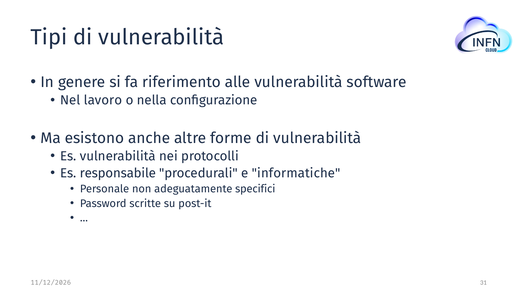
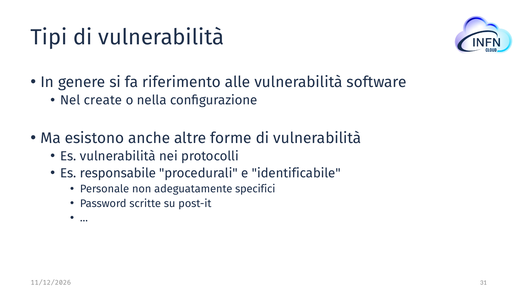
lavoro: lavoro -> create
informatiche: informatiche -> identificabile
